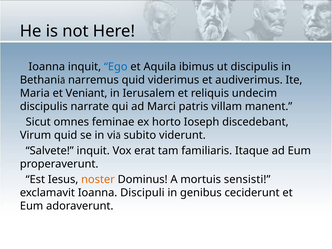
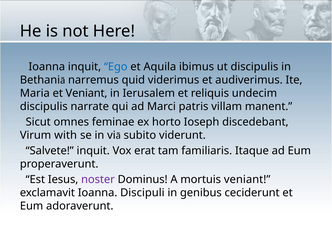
Virum quid: quid -> with
noster colour: orange -> purple
mortuis sensisti: sensisti -> veniant
